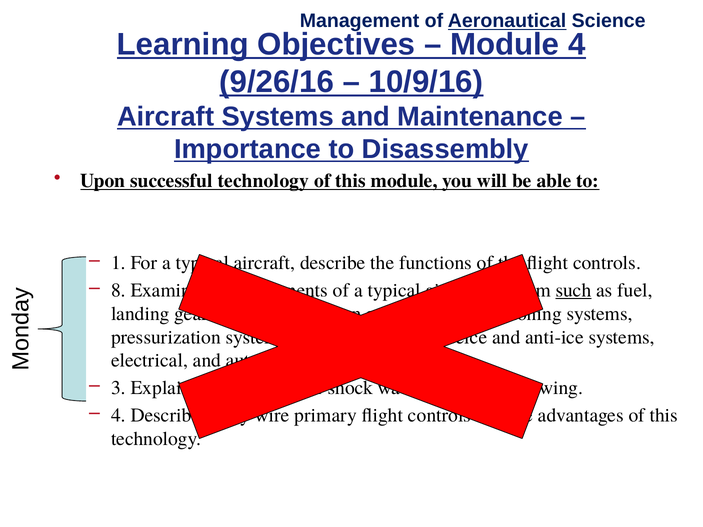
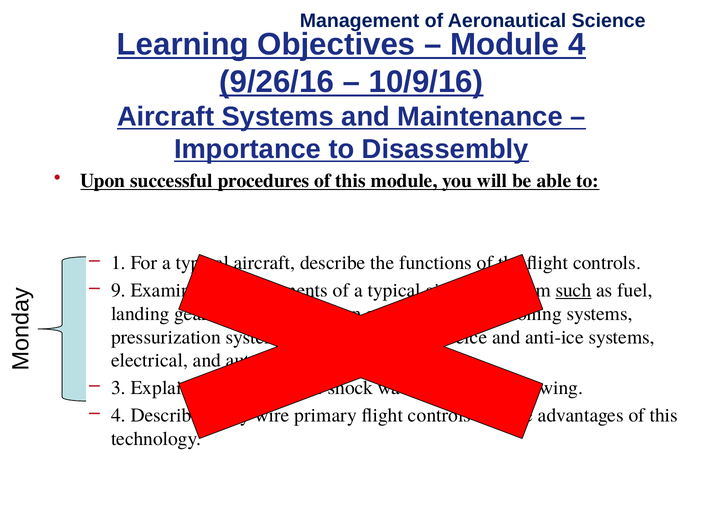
Aeronautical underline: present -> none
successful technology: technology -> procedures
8: 8 -> 9
